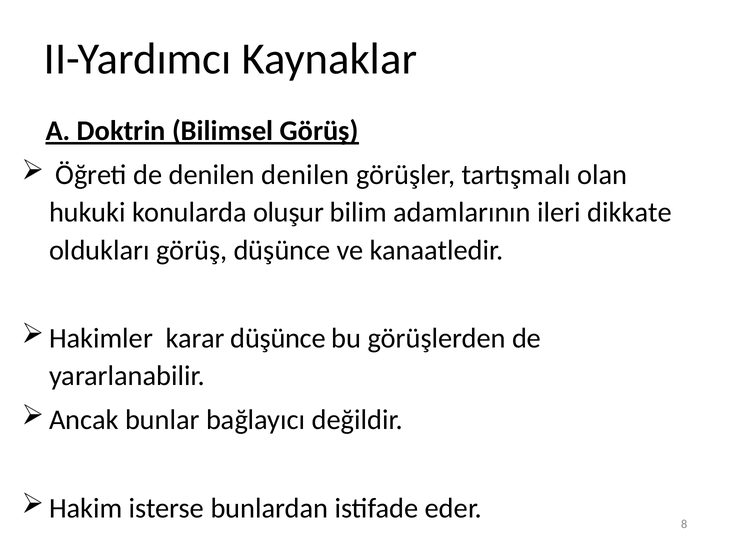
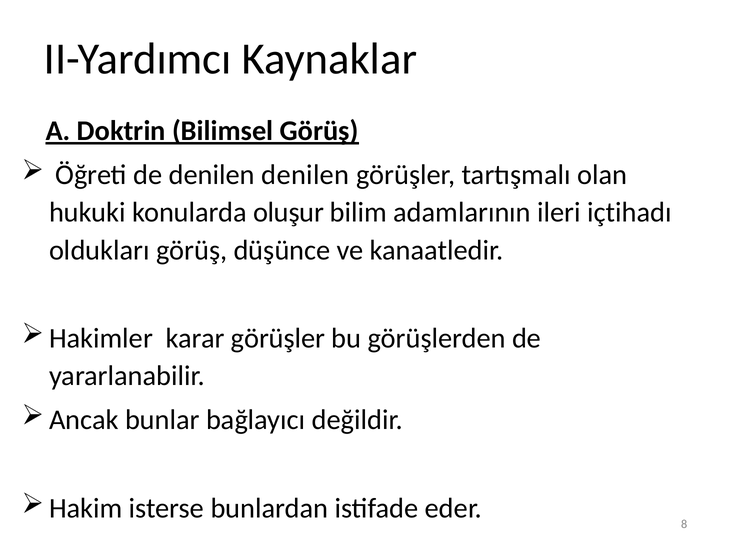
dikkate: dikkate -> içtihadı
karar düşünce: düşünce -> görüşler
